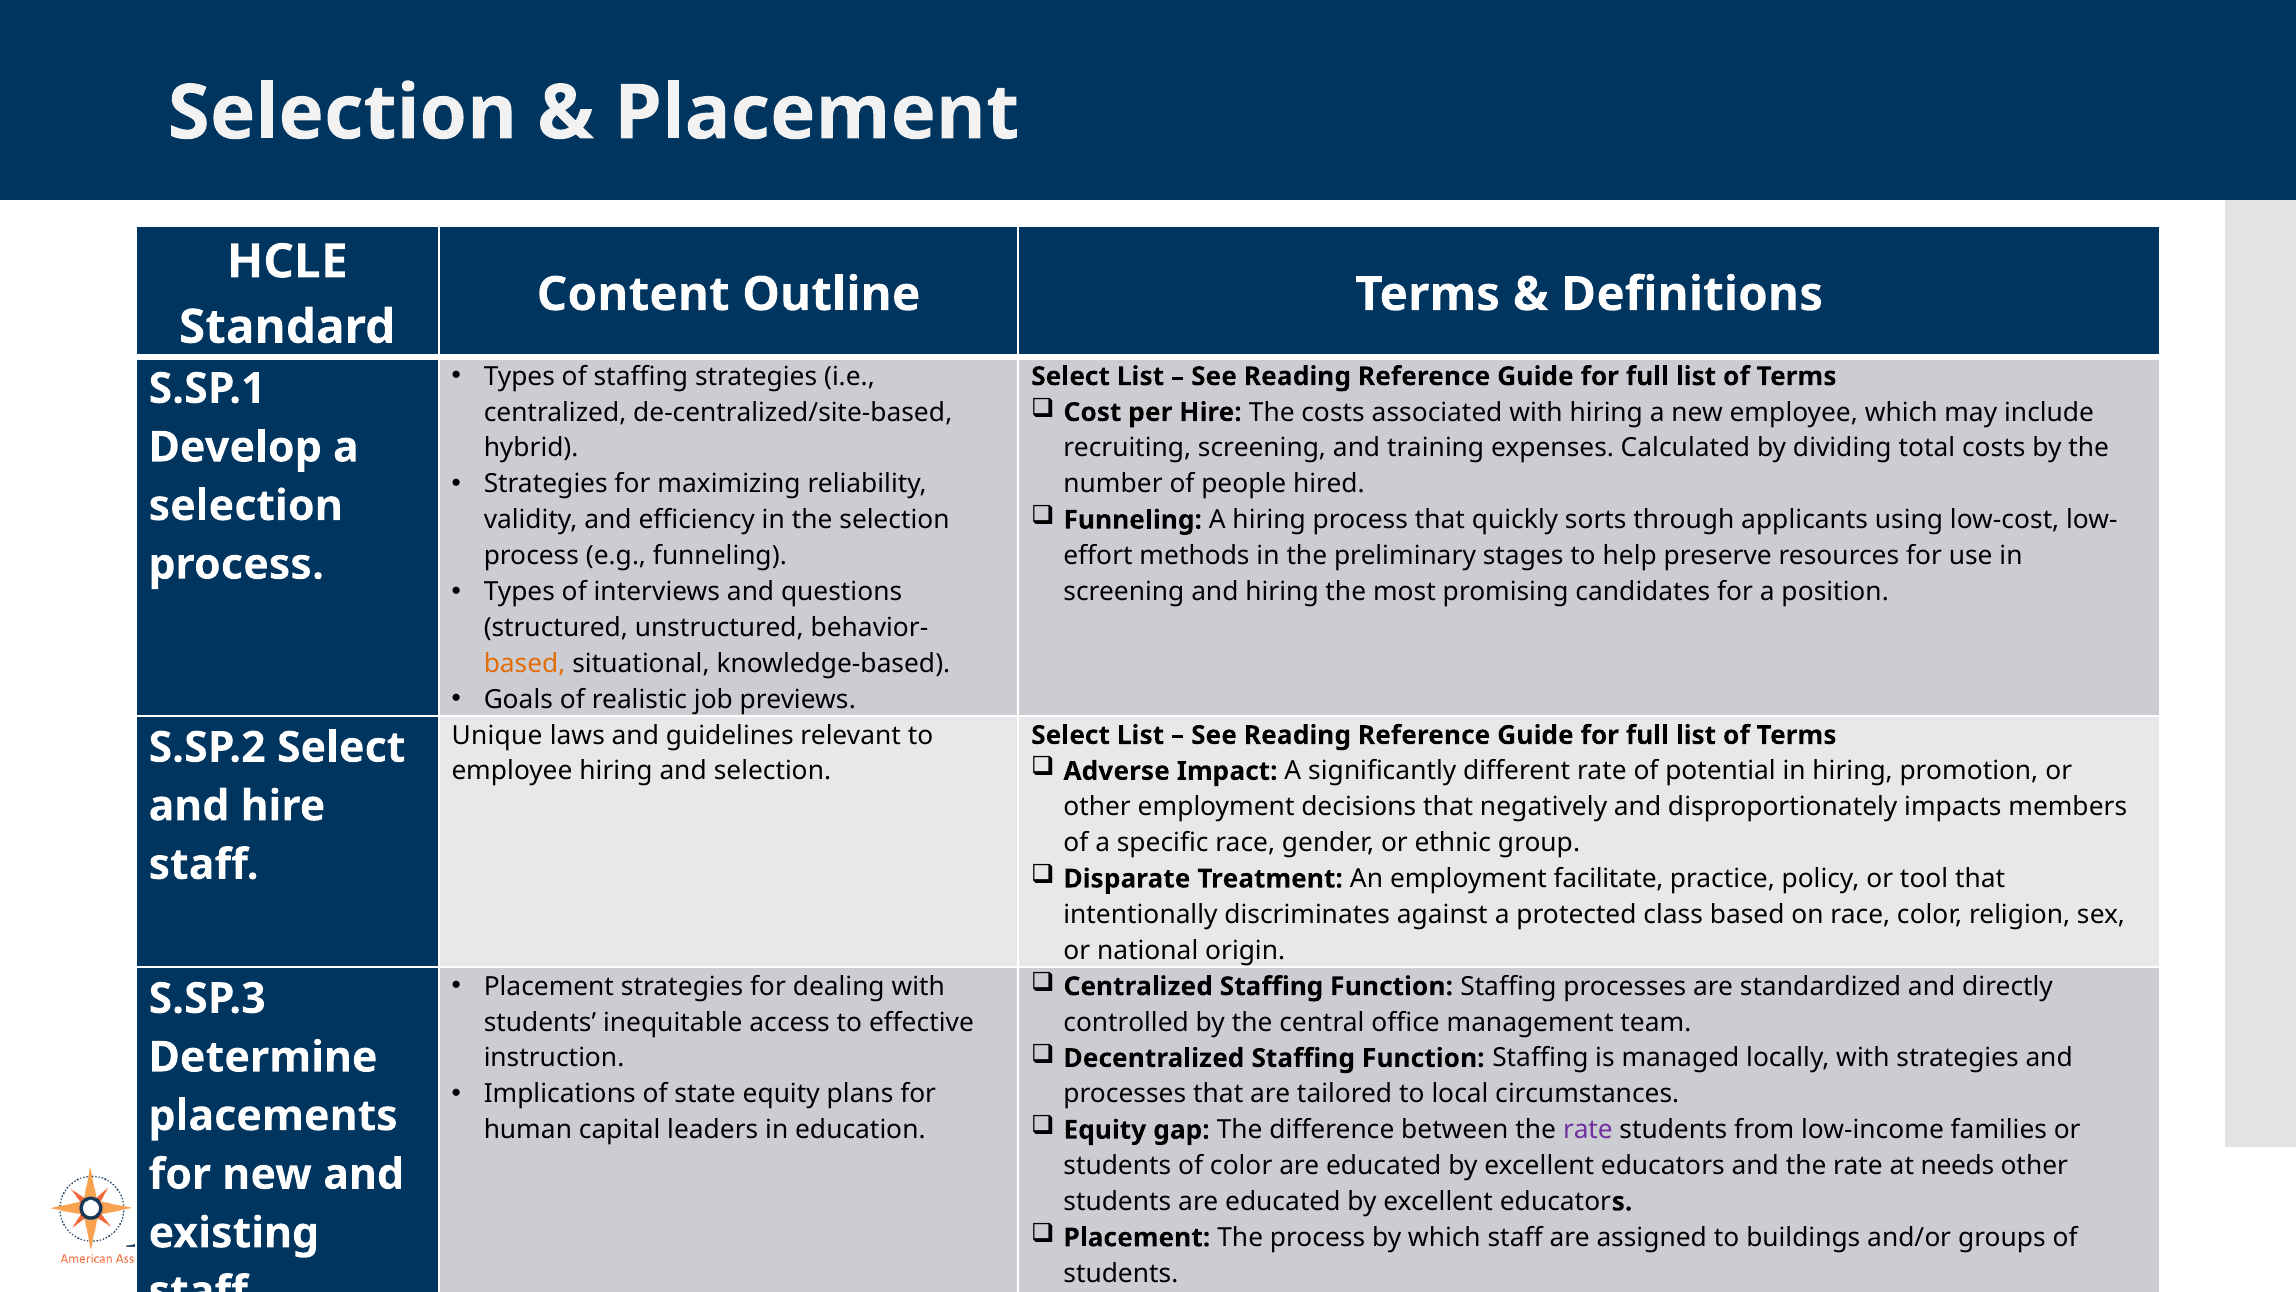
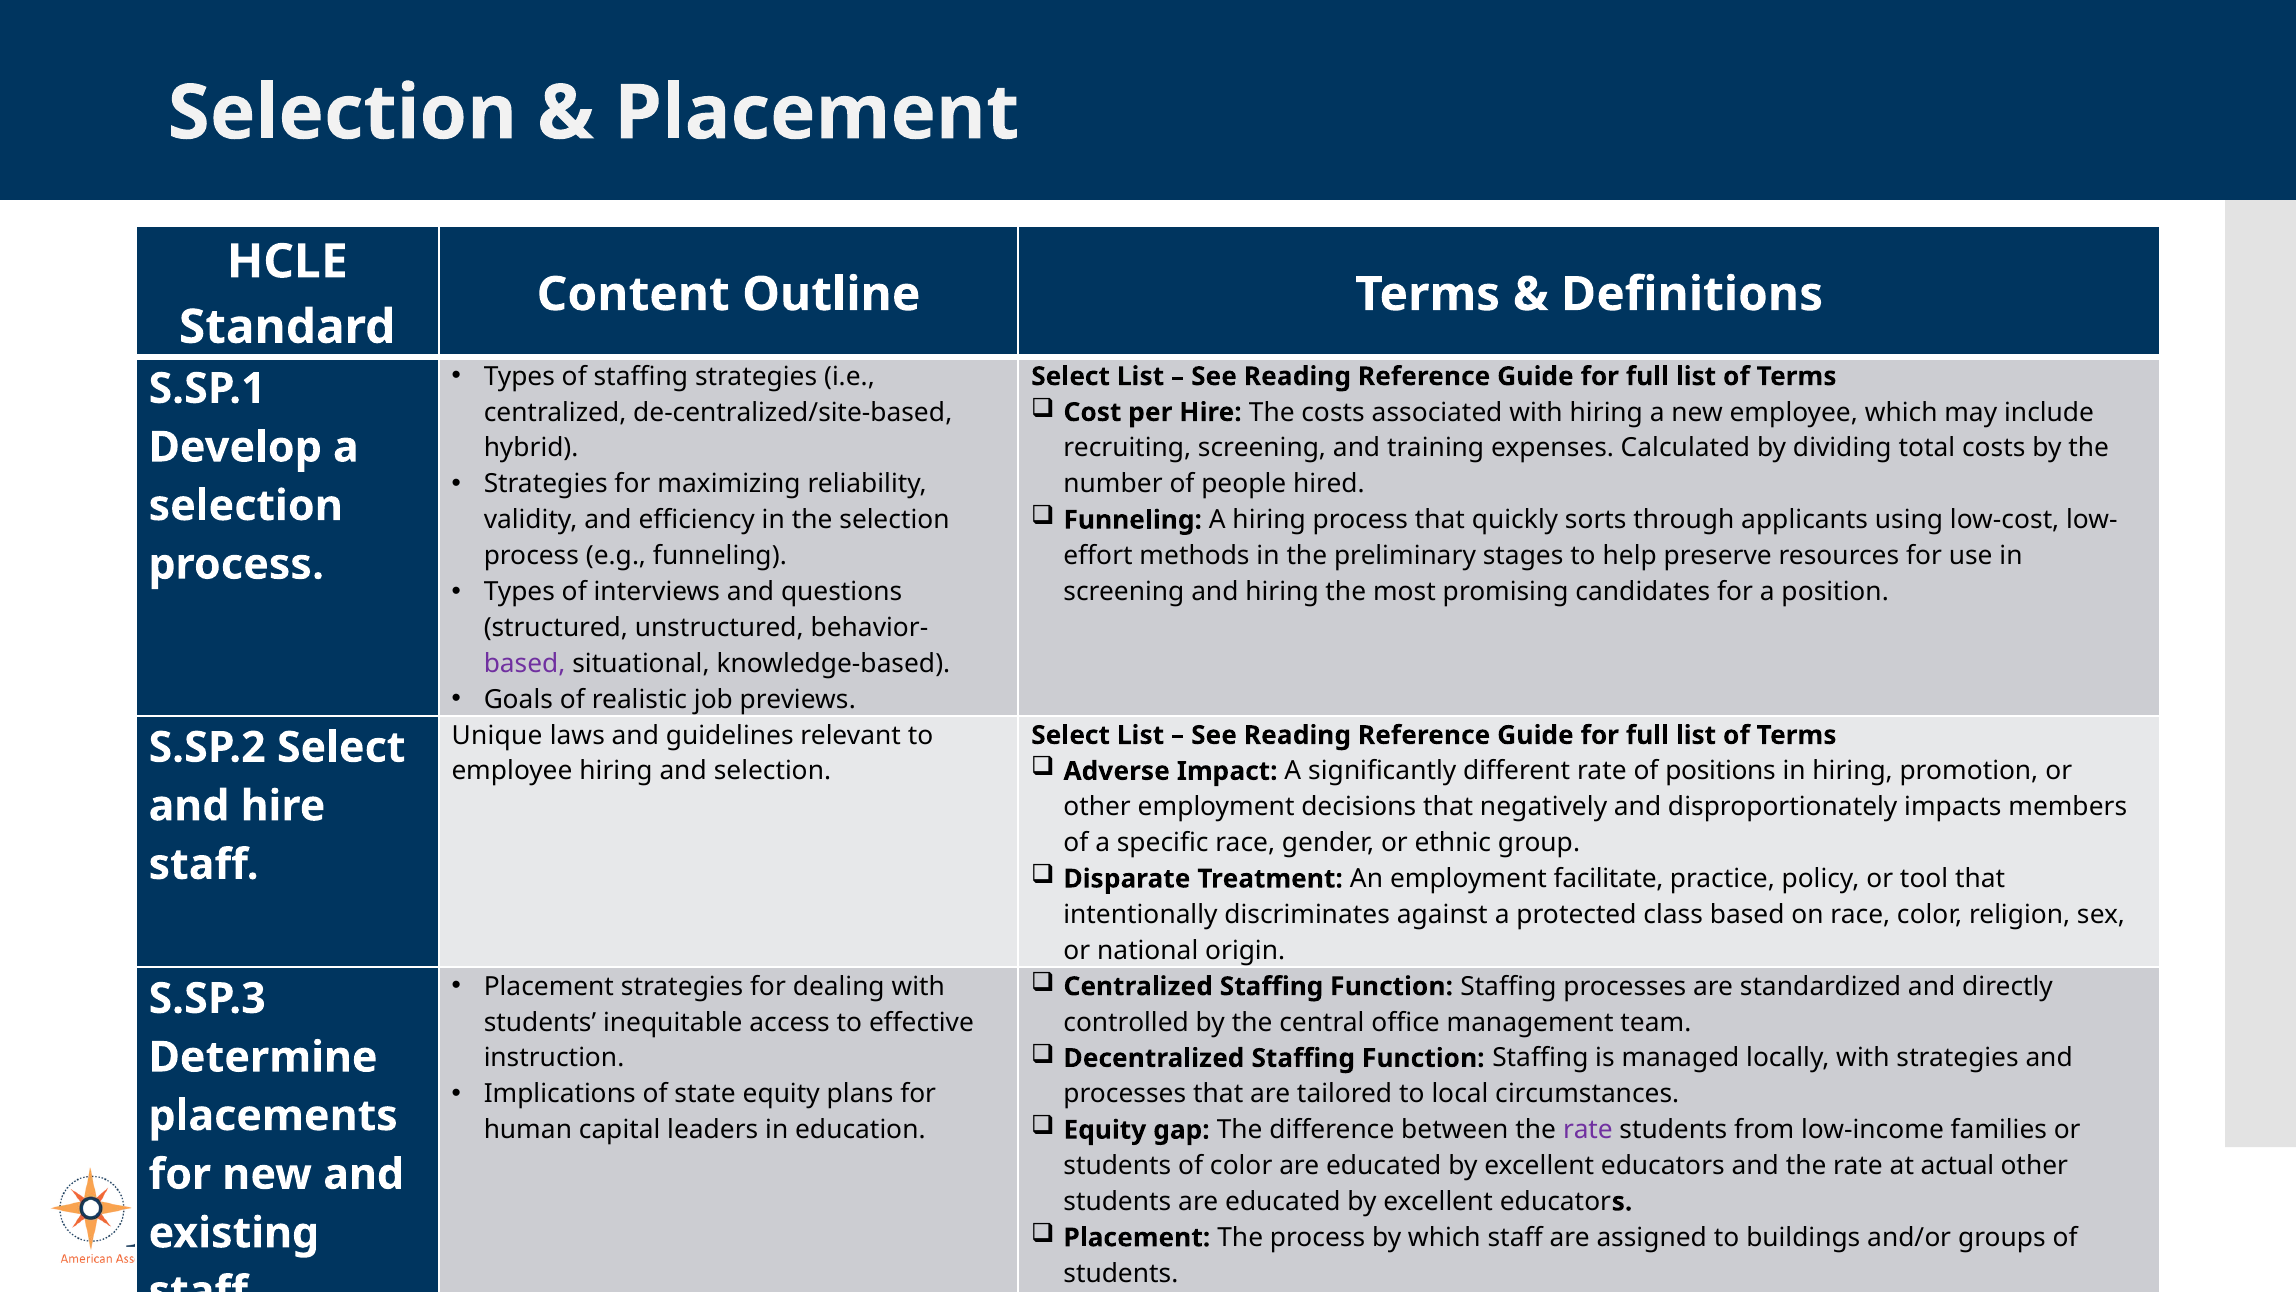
based at (525, 663) colour: orange -> purple
potential: potential -> positions
needs: needs -> actual
